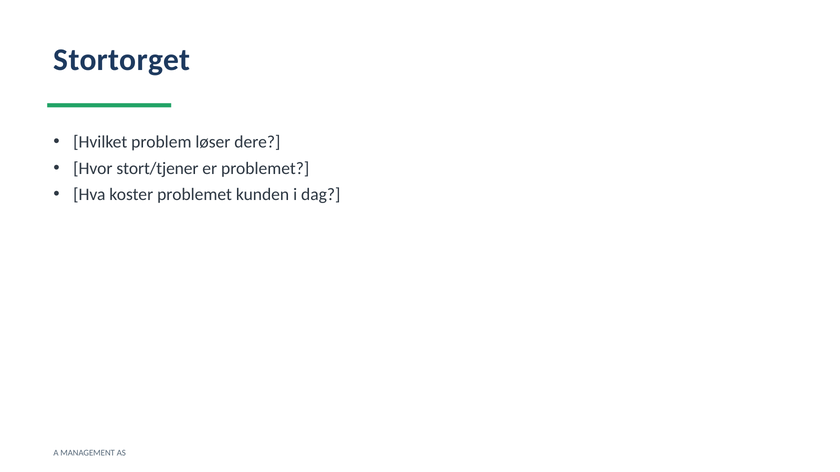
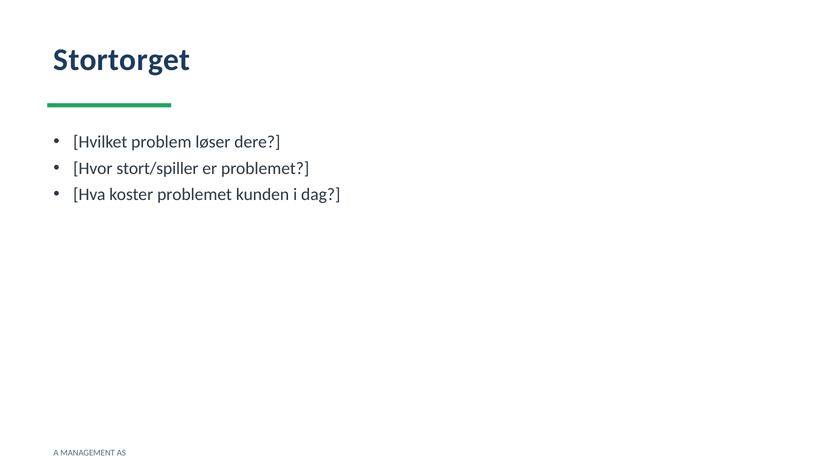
stort/tjener: stort/tjener -> stort/spiller
